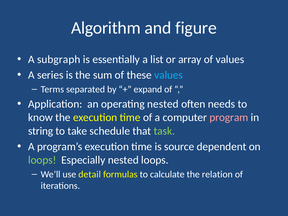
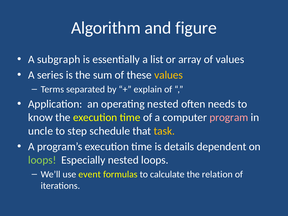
values at (169, 75) colour: light blue -> yellow
expand: expand -> explain
string: string -> uncle
take: take -> step
task colour: light green -> yellow
source: source -> details
detail: detail -> event
